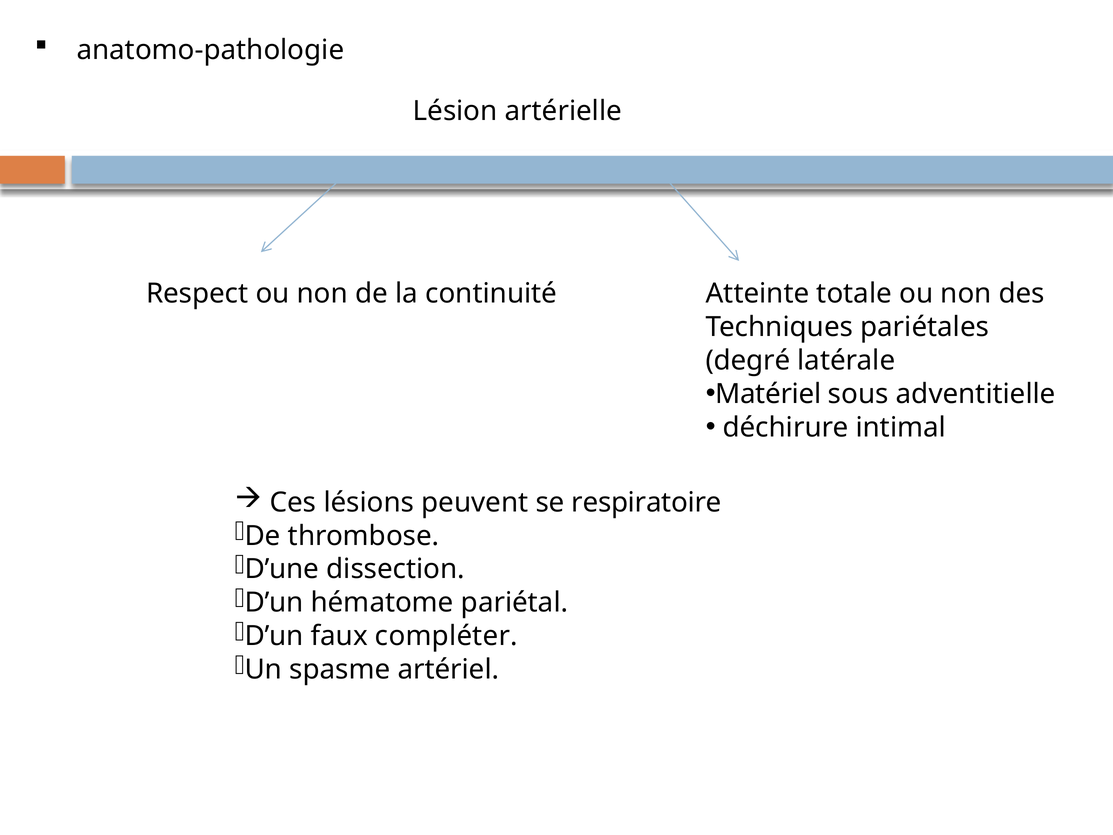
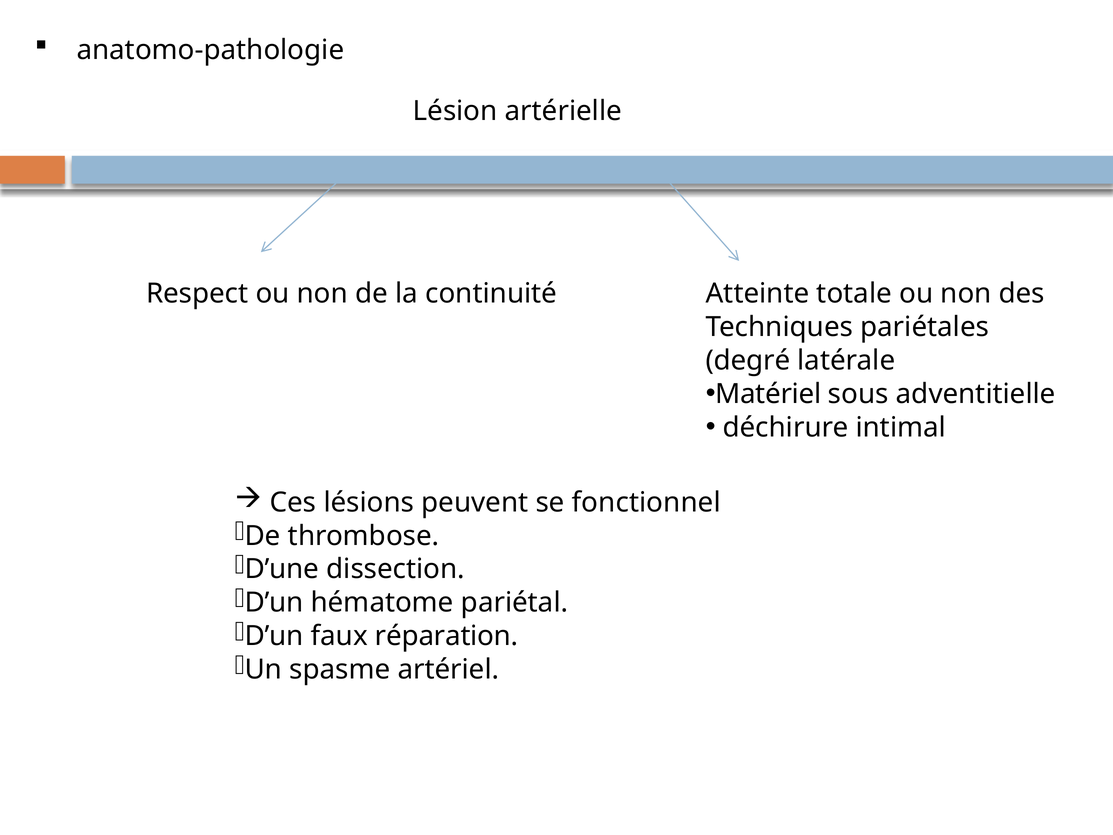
respiratoire: respiratoire -> fonctionnel
compléter: compléter -> réparation
